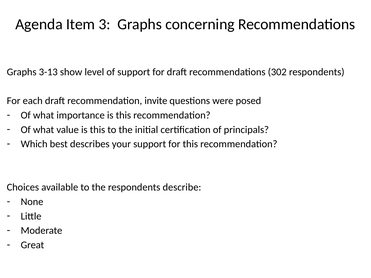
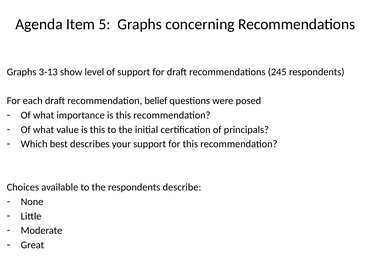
3: 3 -> 5
302: 302 -> 245
invite: invite -> belief
